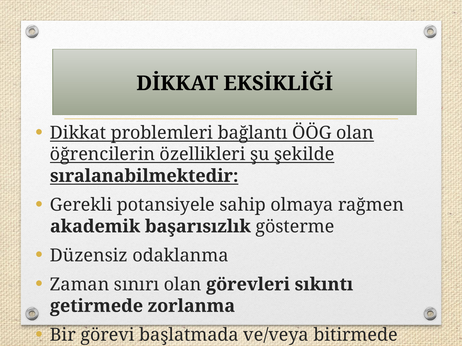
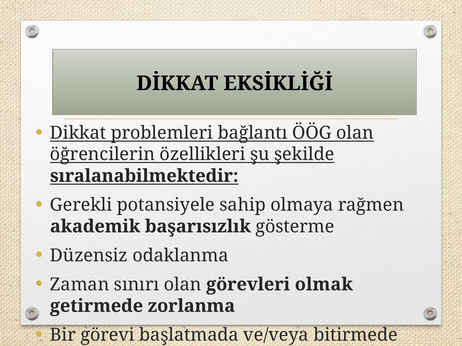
sıkıntı: sıkıntı -> olmak
